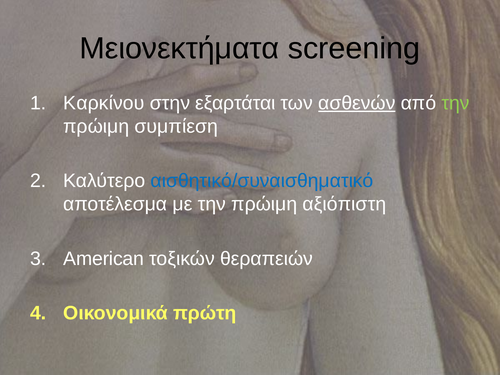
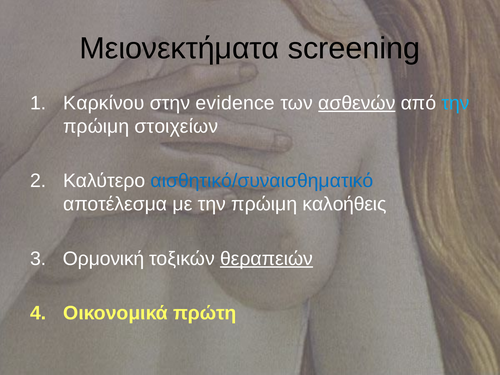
εξαρτάται: εξαρτάται -> evidence
την at (456, 103) colour: light green -> light blue
συμπίεση: συμπίεση -> στοιχείων
αξιόπιστη: αξιόπιστη -> καλοήθεις
American: American -> Ορμονική
θεραπειών underline: none -> present
